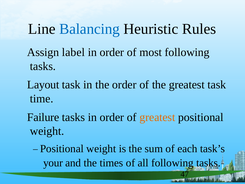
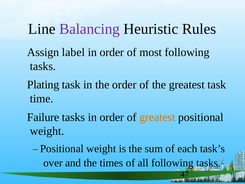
Balancing colour: blue -> purple
Layout: Layout -> Plating
your: your -> over
